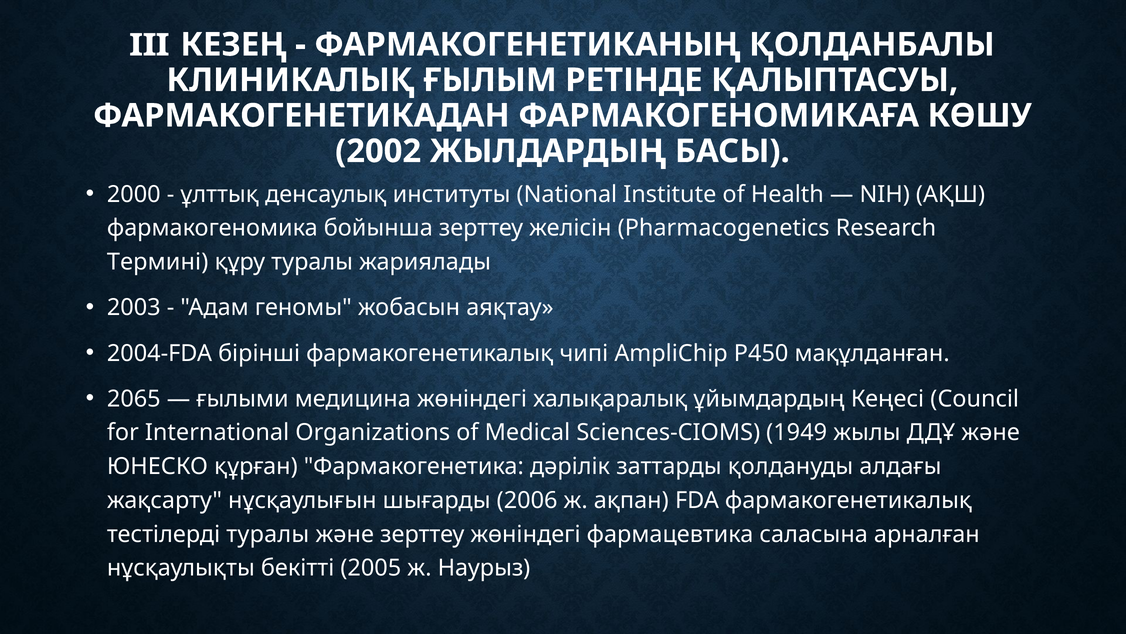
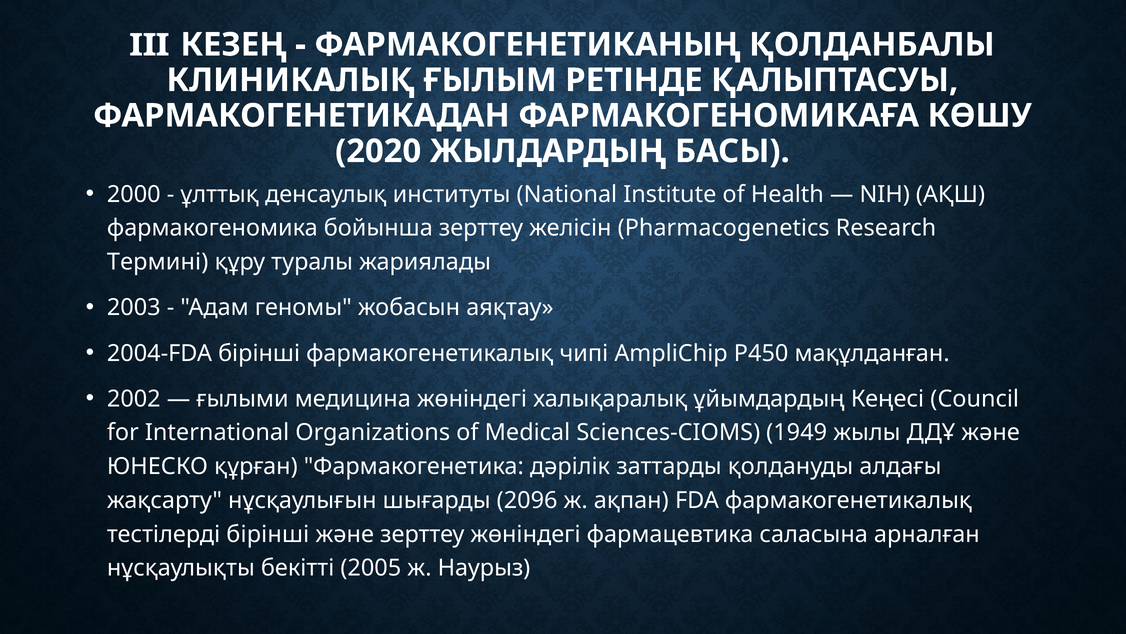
2002: 2002 -> 2020
2065: 2065 -> 2002
2006: 2006 -> 2096
тестілерді туралы: туралы -> бірінші
